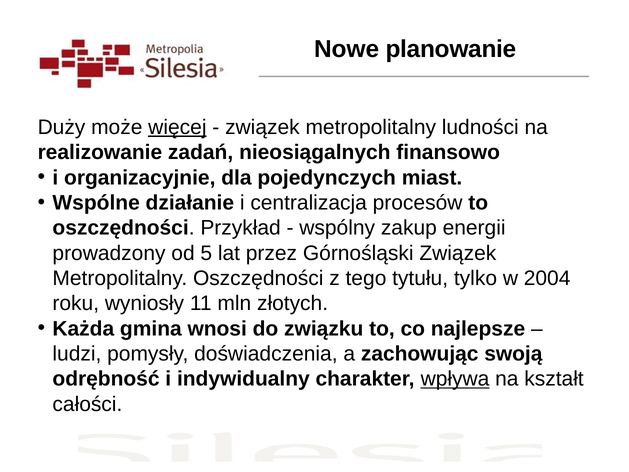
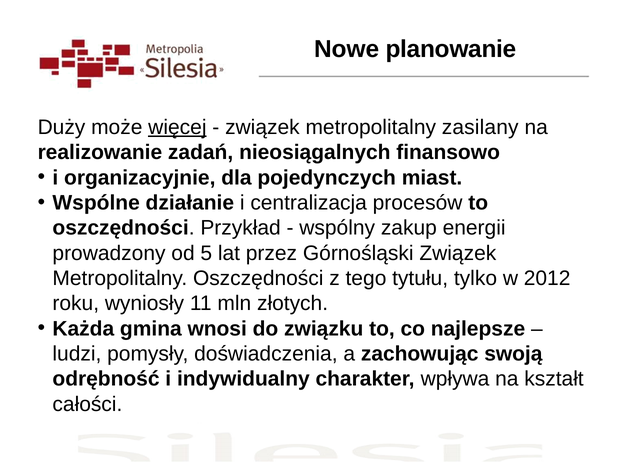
ludności: ludności -> zasilany
2004: 2004 -> 2012
wpływa underline: present -> none
